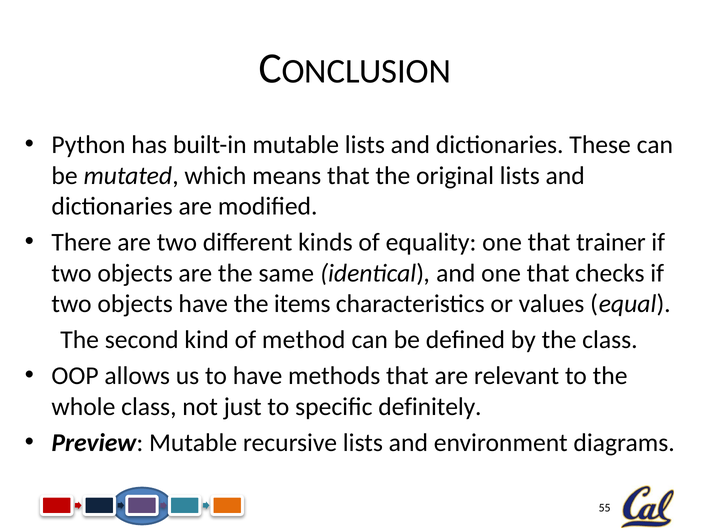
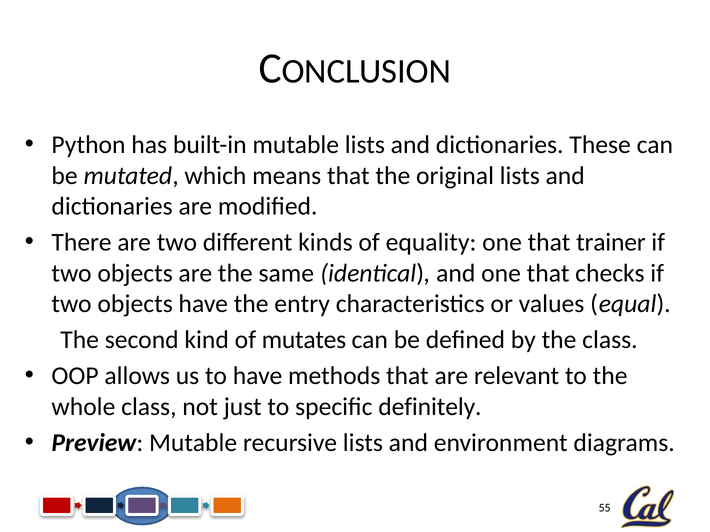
items: items -> entry
method: method -> mutates
